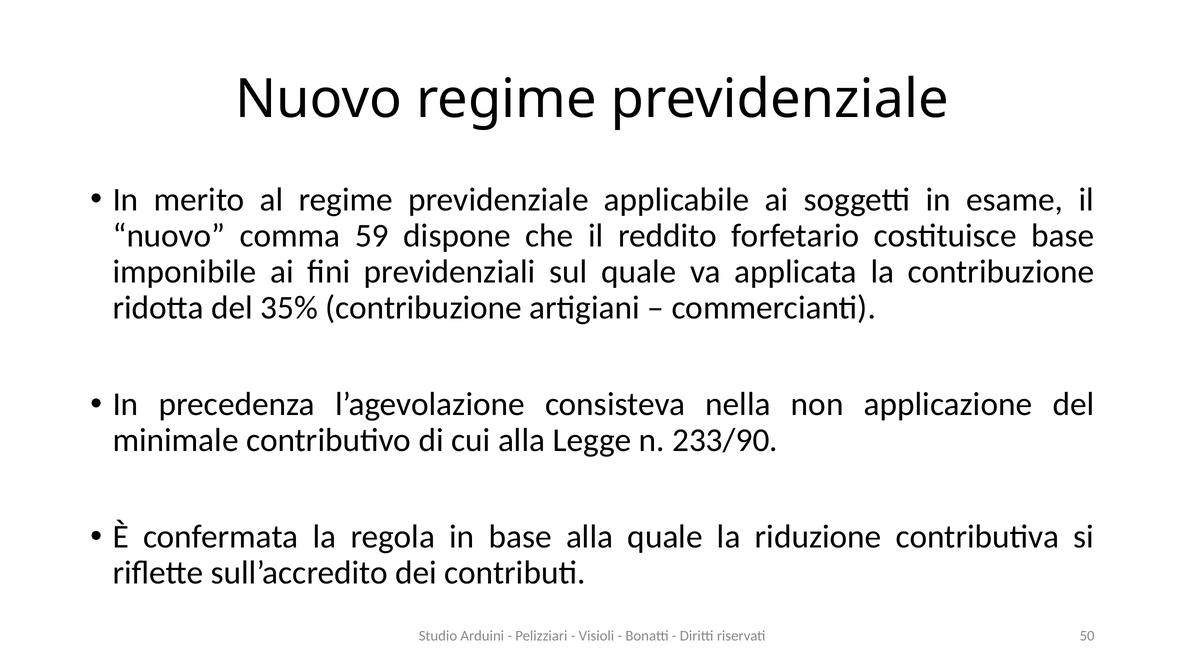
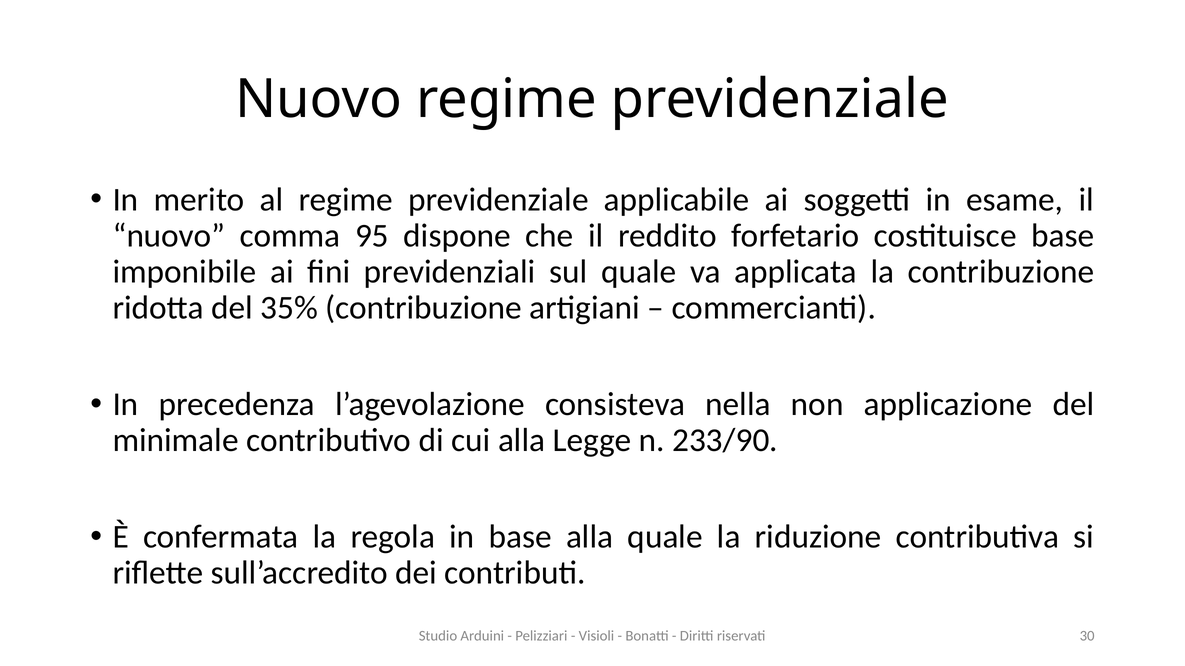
59: 59 -> 95
50: 50 -> 30
